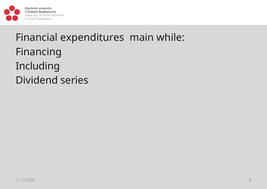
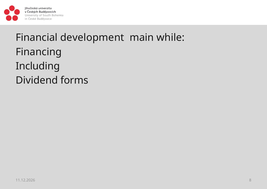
expenditures: expenditures -> development
series: series -> forms
